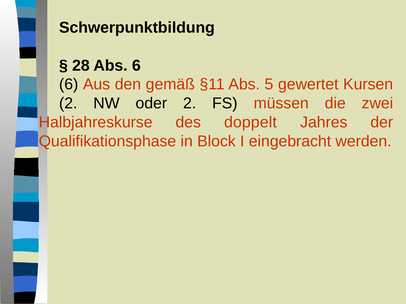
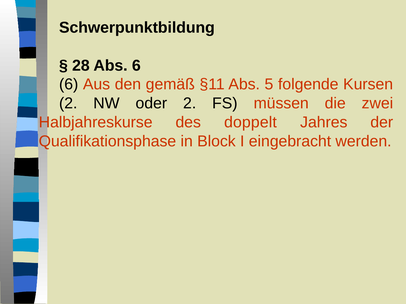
gewertet: gewertet -> folgende
